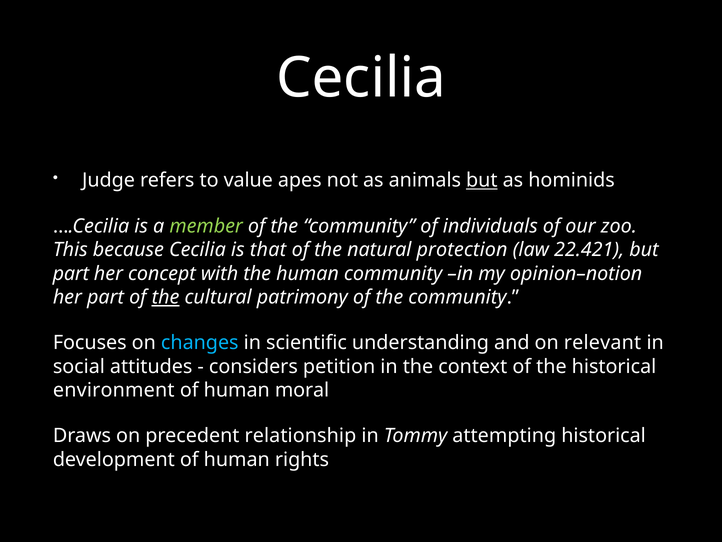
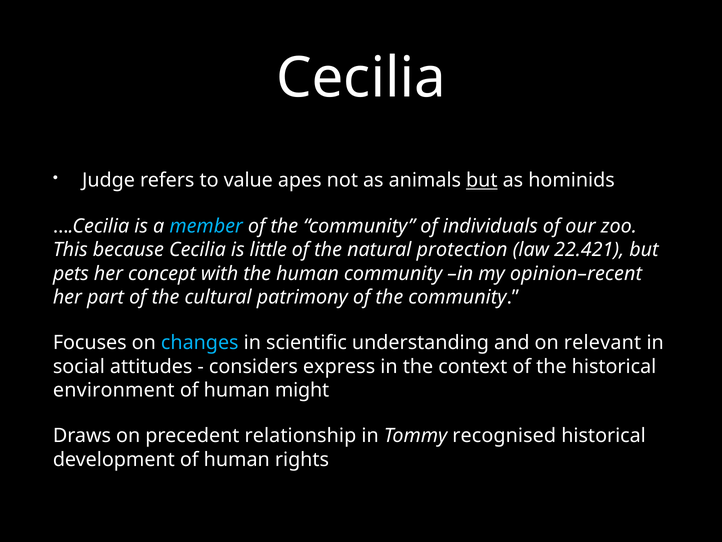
member colour: light green -> light blue
that: that -> little
part at (71, 273): part -> pets
opinion–notion: opinion–notion -> opinion–recent
the at (166, 297) underline: present -> none
petition: petition -> express
moral: moral -> might
attempting: attempting -> recognised
